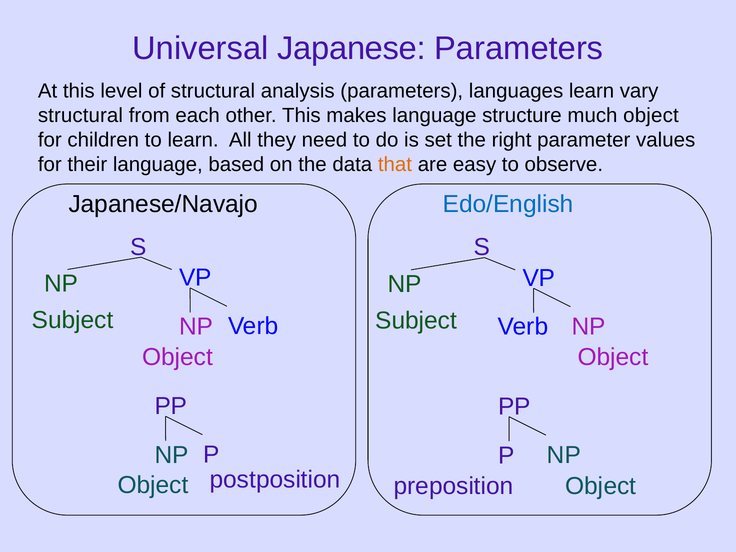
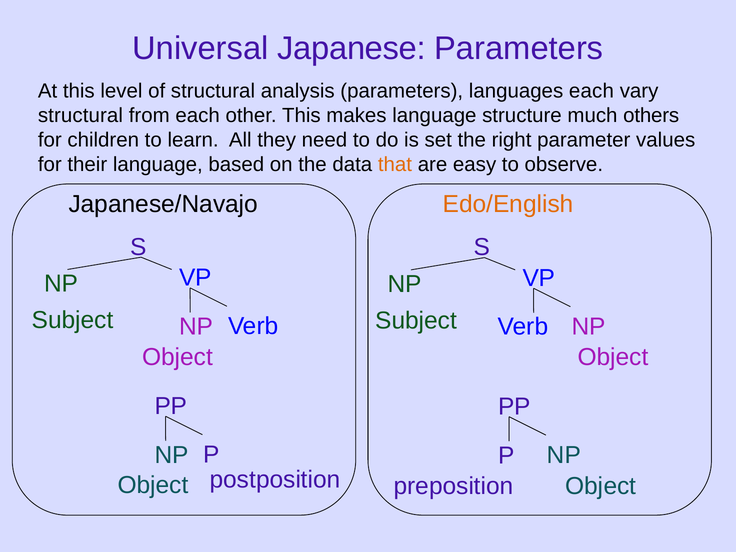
languages learn: learn -> each
much object: object -> others
Edo/English colour: blue -> orange
